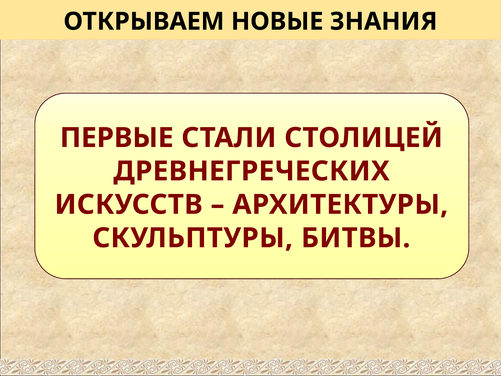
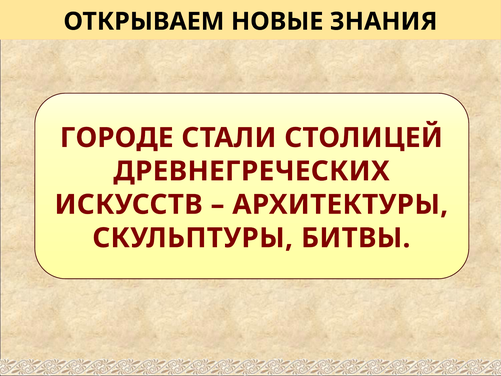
ПЕРВЫЕ: ПЕРВЫЕ -> ГОРОДЕ
